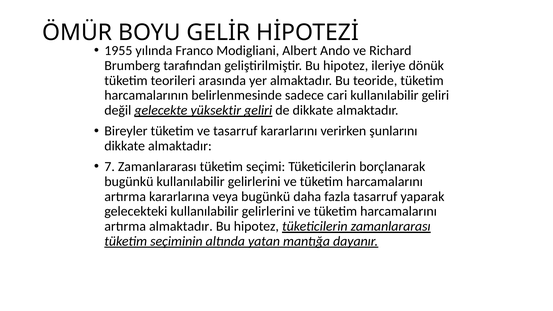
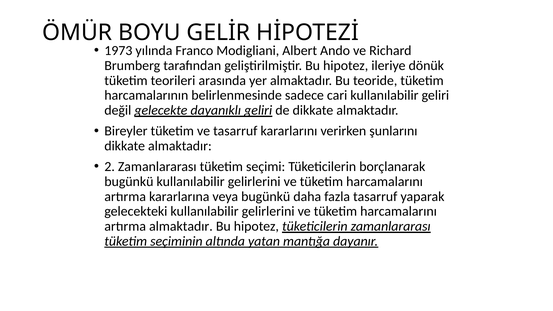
1955: 1955 -> 1973
yüksektir: yüksektir -> dayanıklı
7: 7 -> 2
